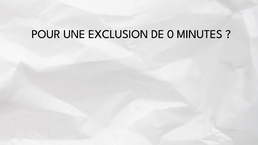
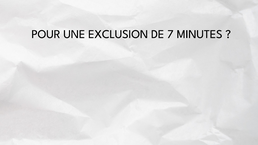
0: 0 -> 7
